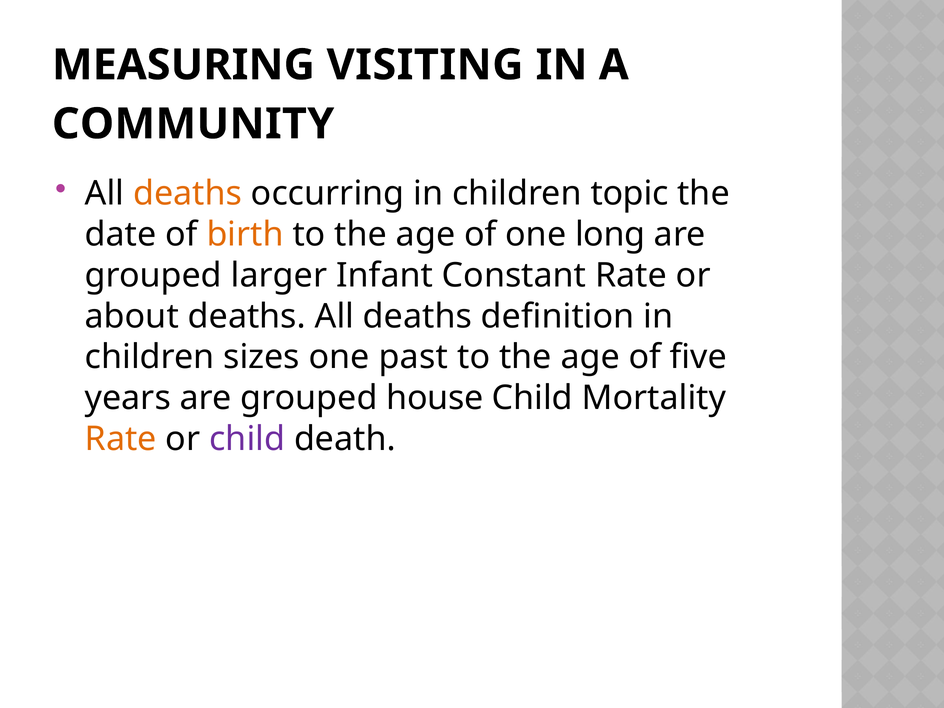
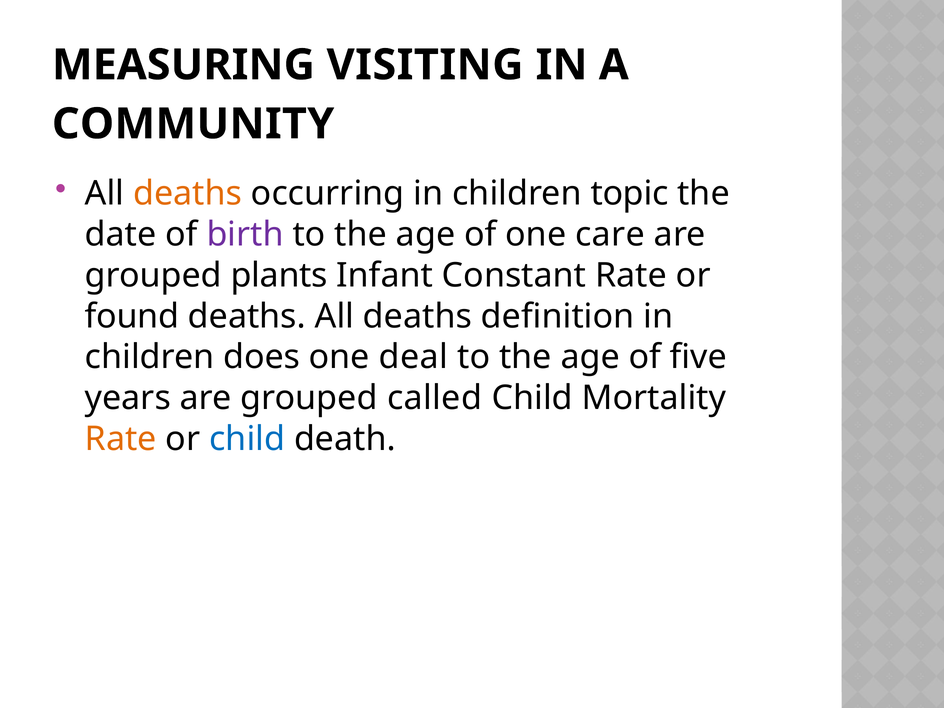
birth colour: orange -> purple
long: long -> care
larger: larger -> plants
about: about -> found
sizes: sizes -> does
past: past -> deal
house: house -> called
child at (247, 439) colour: purple -> blue
